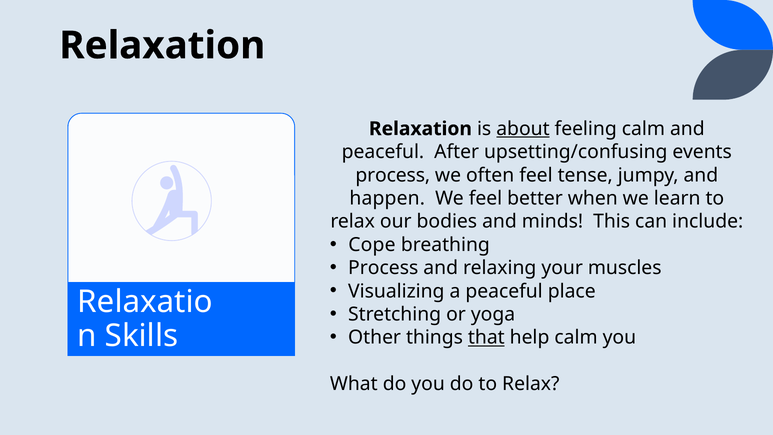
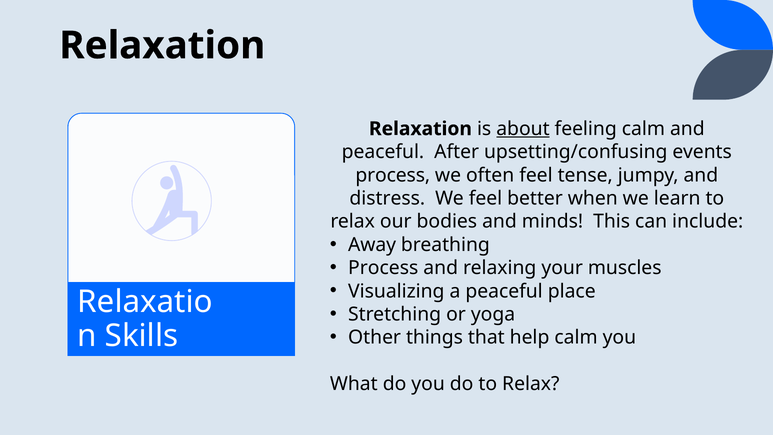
happen: happen -> distress
Cope: Cope -> Away
that underline: present -> none
